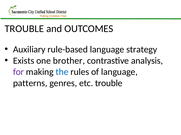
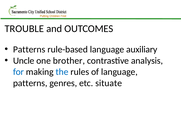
Auxiliary at (29, 49): Auxiliary -> Patterns
strategy: strategy -> auxiliary
Exists: Exists -> Uncle
for colour: purple -> blue
etc trouble: trouble -> situate
